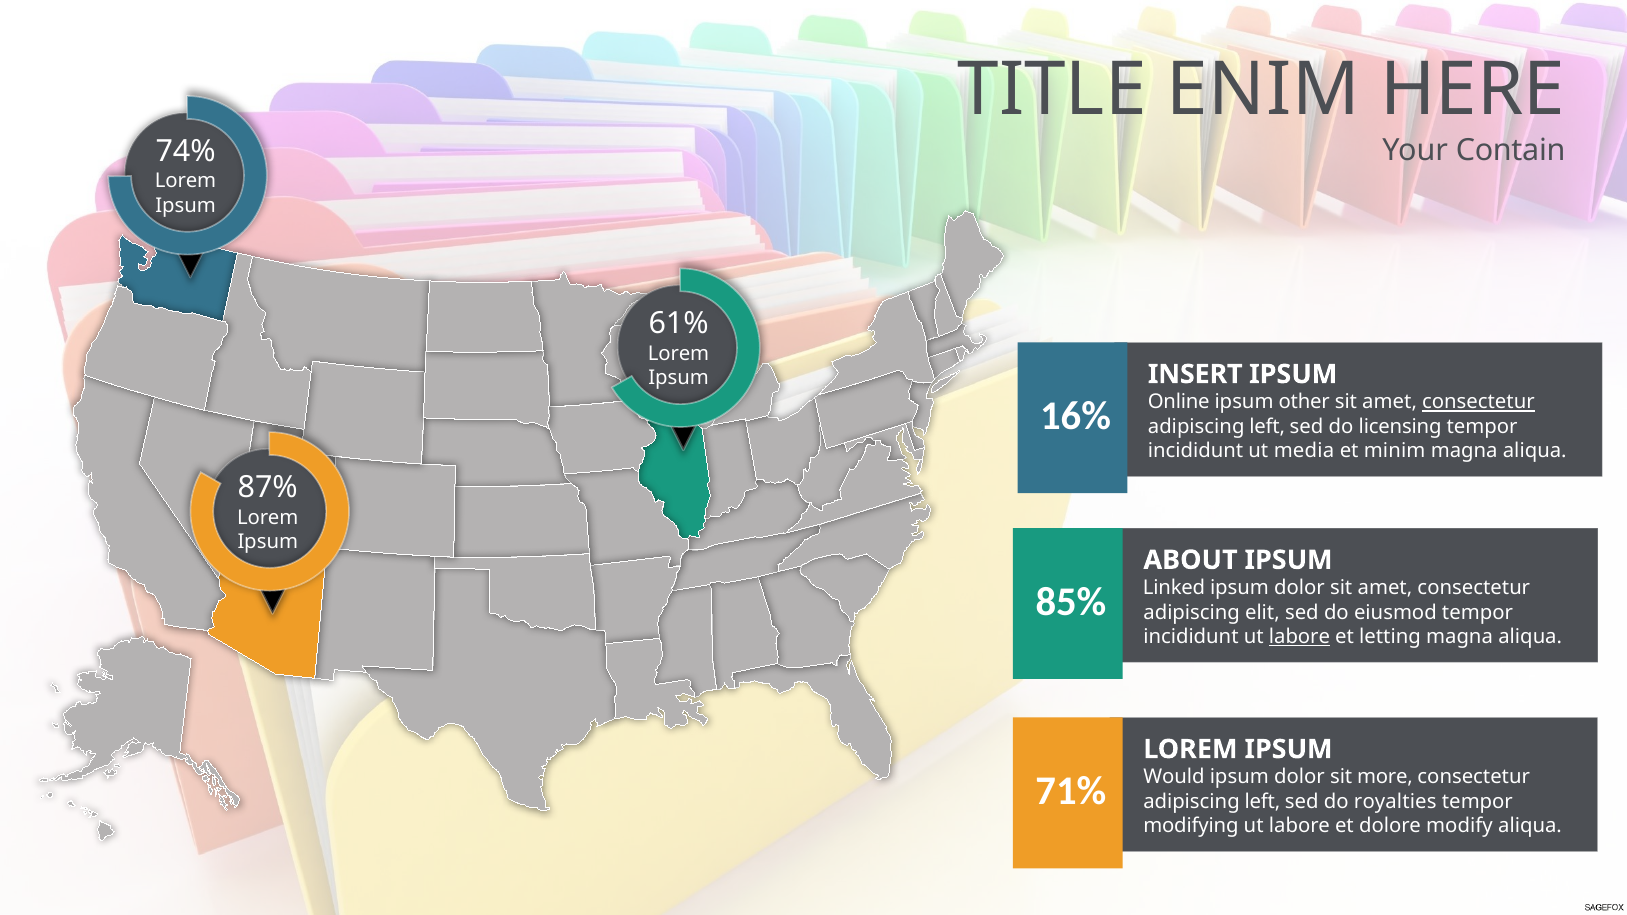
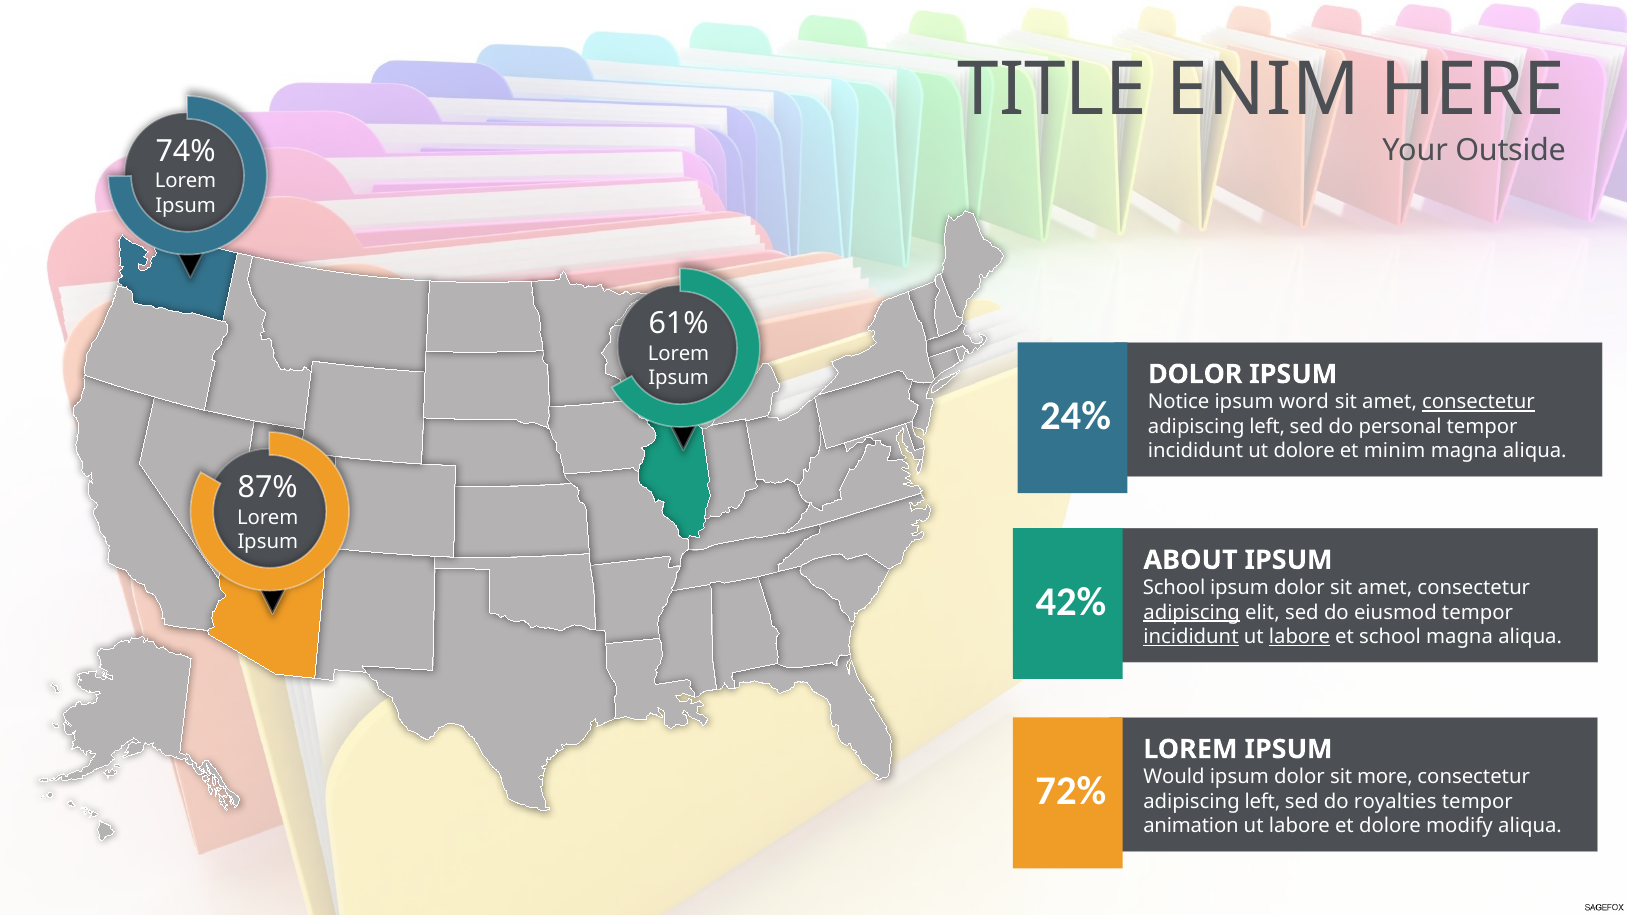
Contain: Contain -> Outside
INSERT at (1195, 374): INSERT -> DOLOR
Online: Online -> Notice
other: other -> word
16%: 16% -> 24%
licensing: licensing -> personal
ut media: media -> dolore
Linked at (1174, 588): Linked -> School
85%: 85% -> 42%
adipiscing at (1192, 612) underline: none -> present
incididunt at (1191, 637) underline: none -> present
et letting: letting -> school
71%: 71% -> 72%
modifying: modifying -> animation
